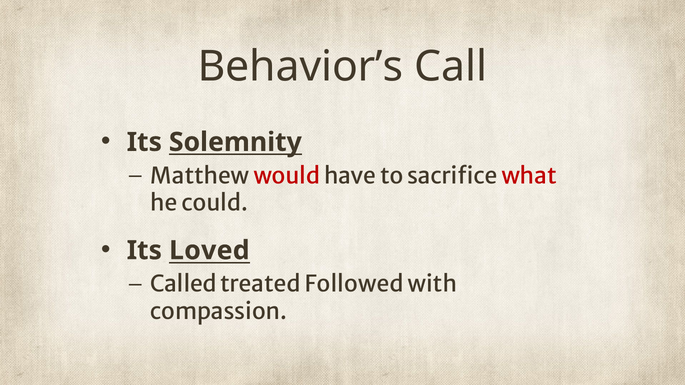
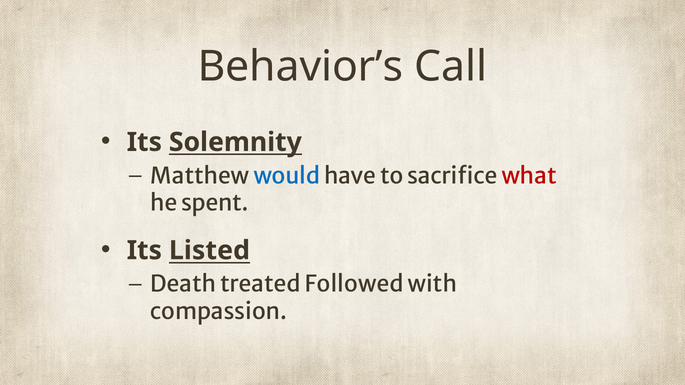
would colour: red -> blue
could: could -> spent
Loved: Loved -> Listed
Called: Called -> Death
